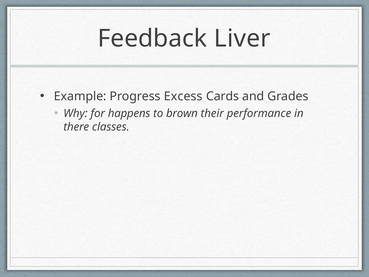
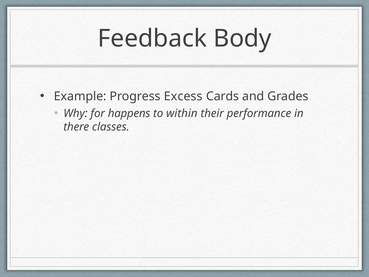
Liver: Liver -> Body
brown: brown -> within
